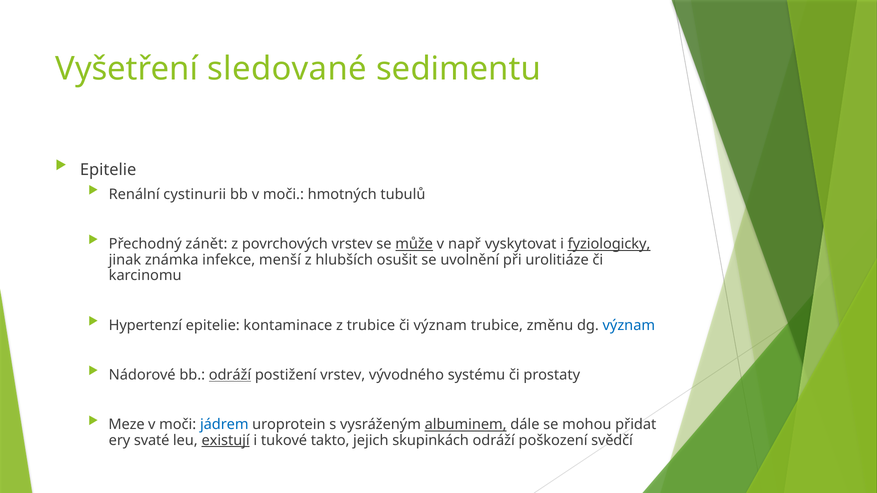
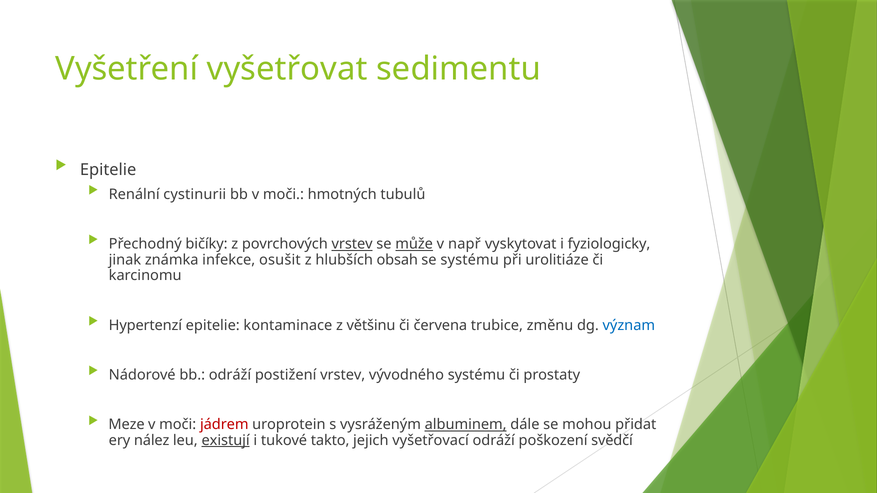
sledované: sledované -> vyšetřovat
zánět: zánět -> bičíky
vrstev at (352, 244) underline: none -> present
fyziologicky underline: present -> none
menší: menší -> osušit
osušit: osušit -> obsah
se uvolnění: uvolnění -> systému
z trubice: trubice -> většinu
či význam: význam -> červena
odráží at (230, 375) underline: present -> none
jádrem colour: blue -> red
svaté: svaté -> nález
skupinkách: skupinkách -> vyšetřovací
